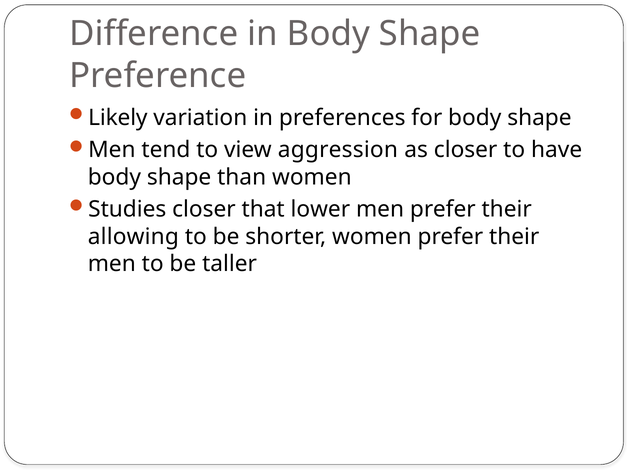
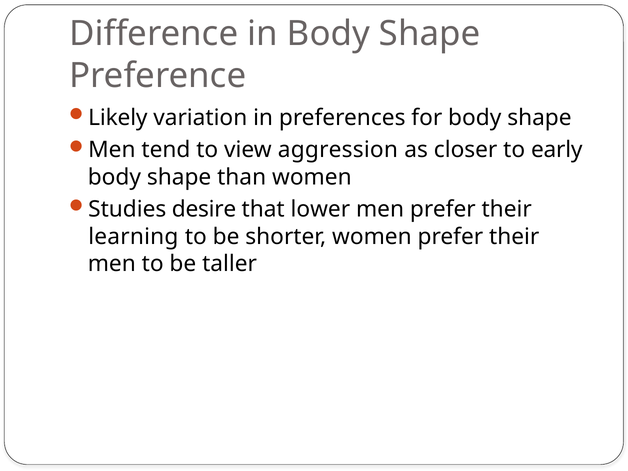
have: have -> early
Studies closer: closer -> desire
allowing: allowing -> learning
